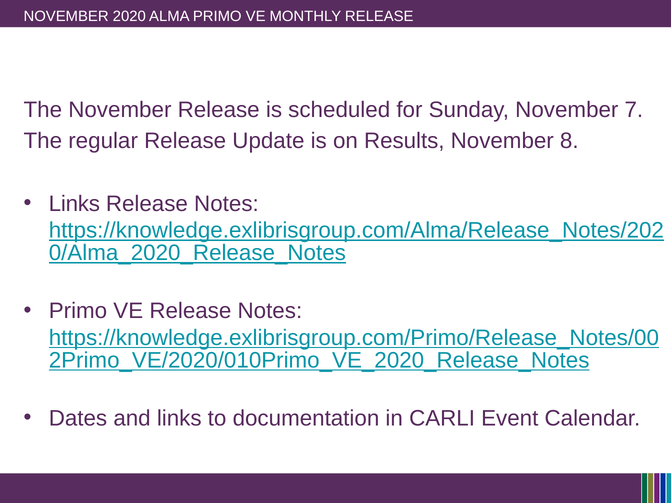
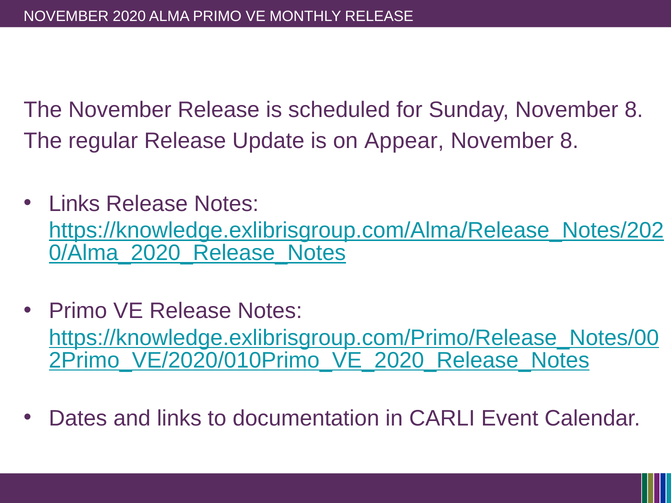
Sunday November 7: 7 -> 8
Results: Results -> Appear
